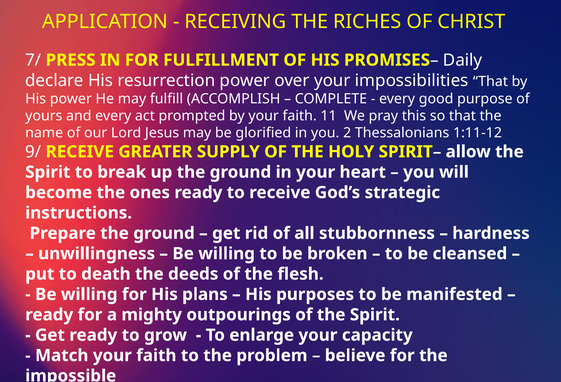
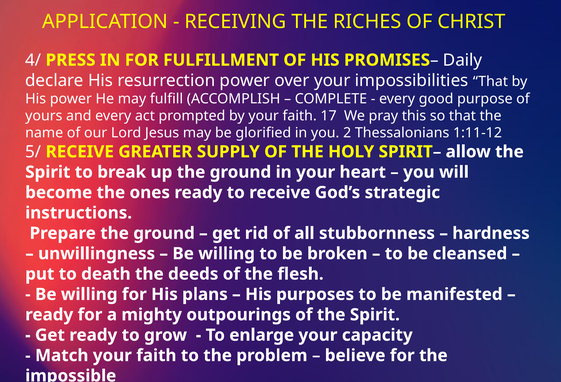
7/: 7/ -> 4/
11: 11 -> 17
9/: 9/ -> 5/
